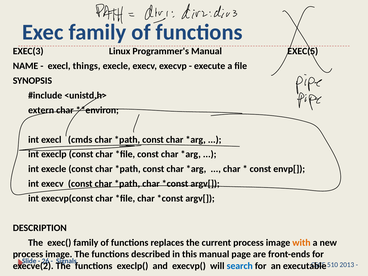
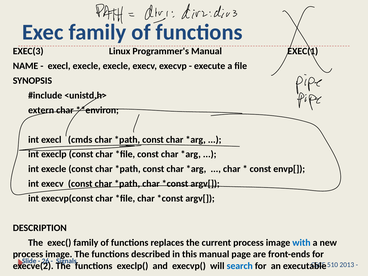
EXEC(5: EXEC(5 -> EXEC(1
execl things: things -> execle
with colour: orange -> blue
